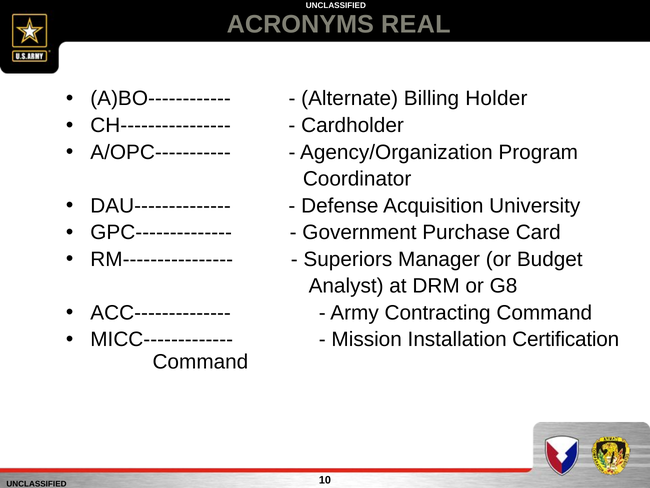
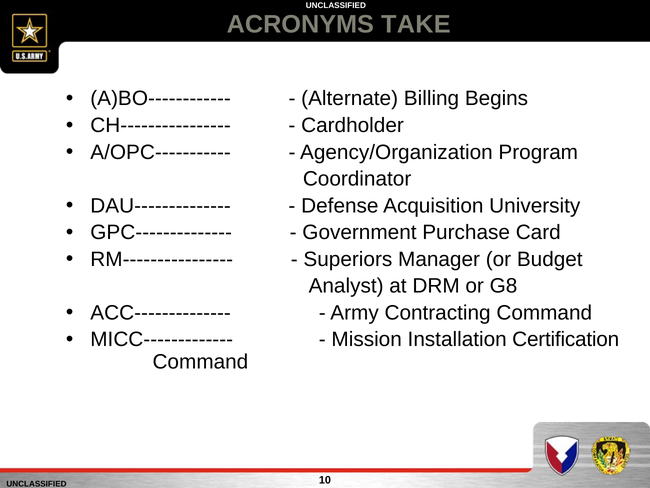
REAL: REAL -> TAKE
Holder: Holder -> Begins
